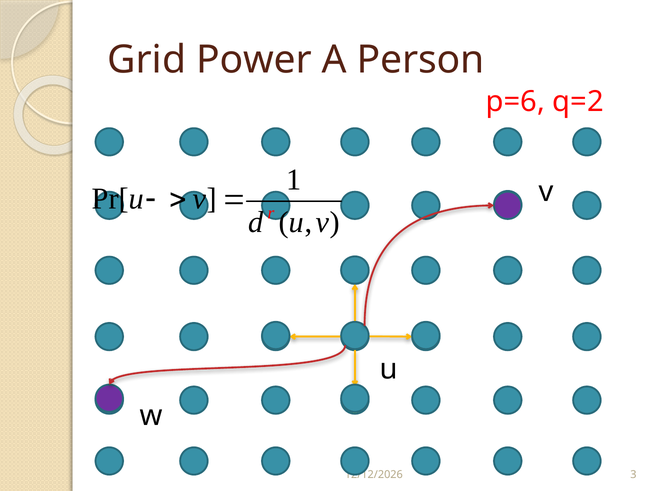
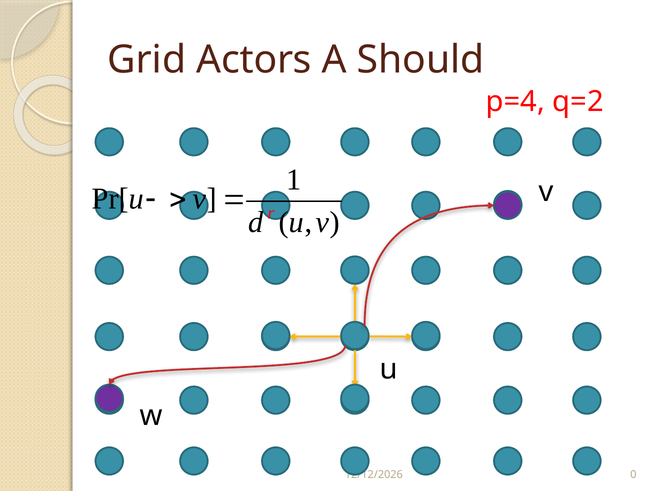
Power: Power -> Actors
Person: Person -> Should
p=6: p=6 -> p=4
3: 3 -> 0
